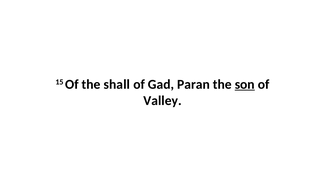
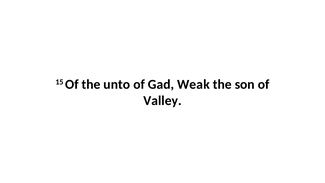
shall: shall -> unto
Paran: Paran -> Weak
son underline: present -> none
